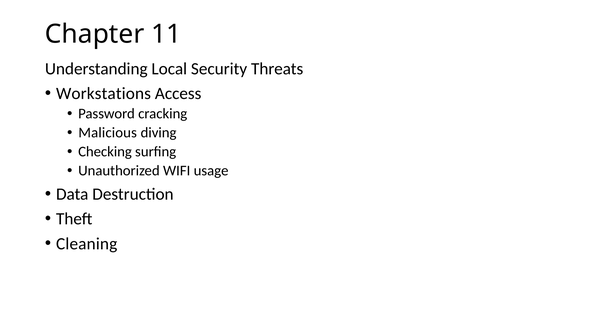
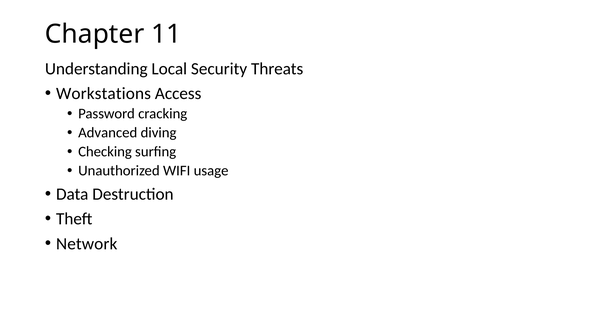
Malicious: Malicious -> Advanced
Cleaning: Cleaning -> Network
